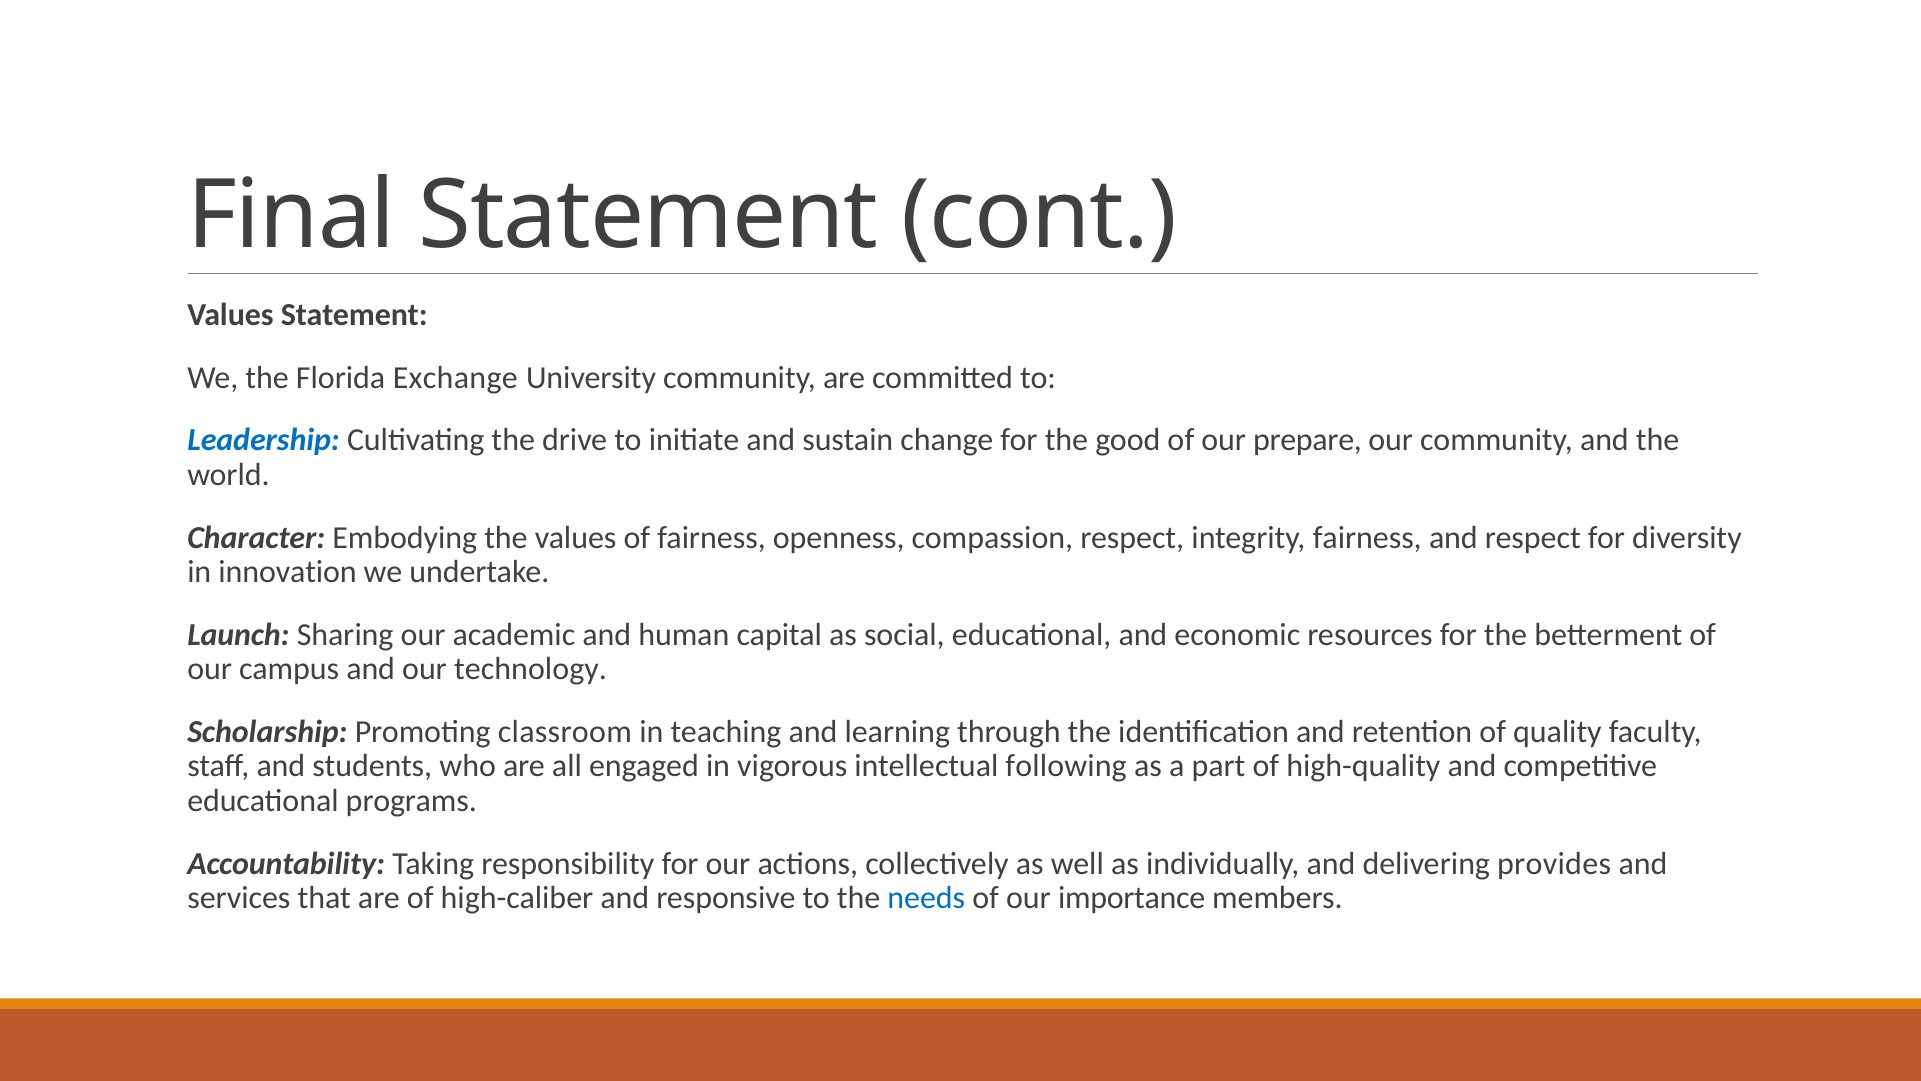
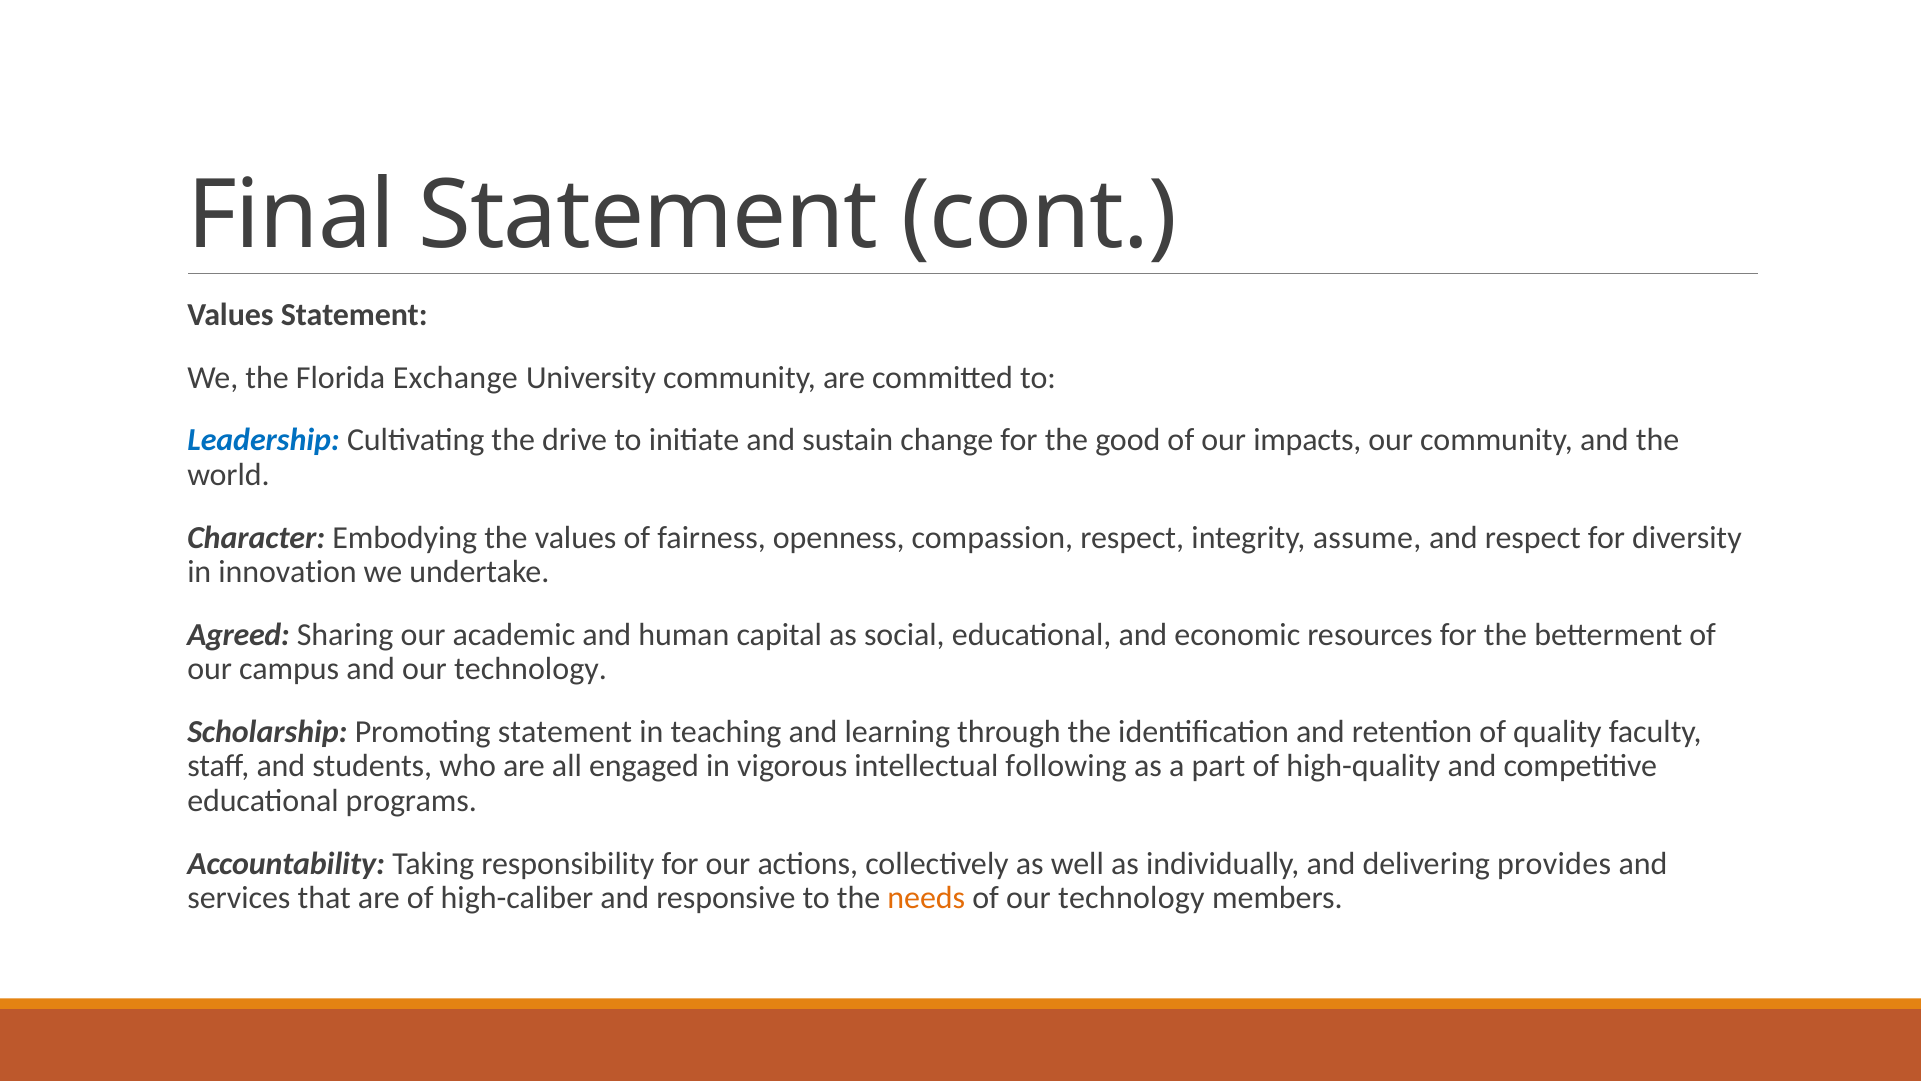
prepare: prepare -> impacts
integrity fairness: fairness -> assume
Launch: Launch -> Agreed
Promoting classroom: classroom -> statement
needs colour: blue -> orange
of our importance: importance -> technology
